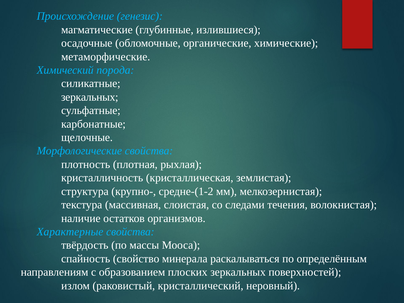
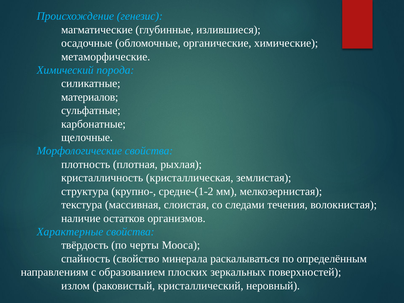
зеркальных at (90, 97): зеркальных -> материалов
массы: массы -> черты
